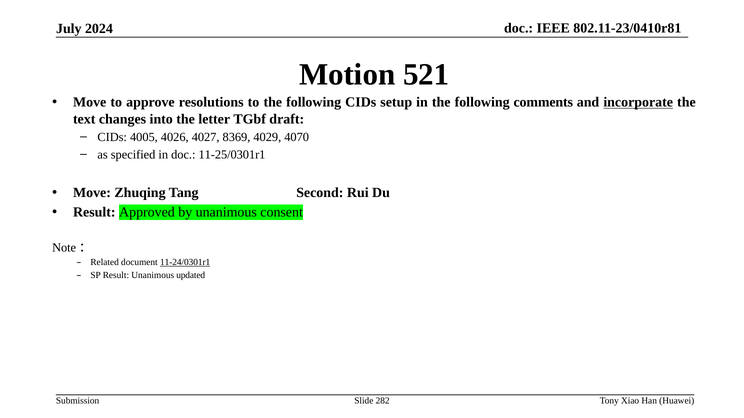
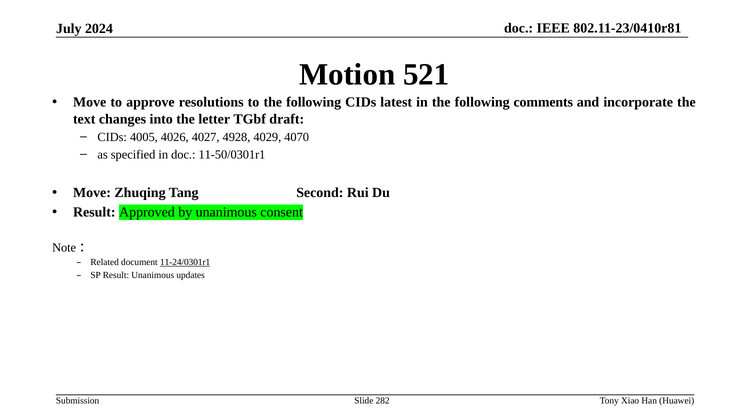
setup: setup -> latest
incorporate underline: present -> none
8369: 8369 -> 4928
11-25/0301r1: 11-25/0301r1 -> 11-50/0301r1
updated: updated -> updates
